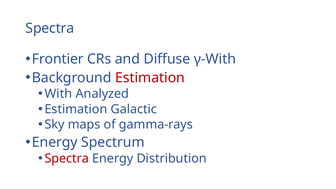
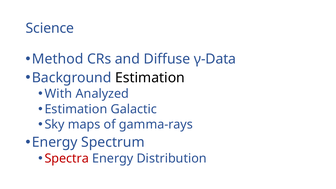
Spectra at (50, 28): Spectra -> Science
Frontier: Frontier -> Method
γ-With: γ-With -> γ-Data
Estimation at (150, 78) colour: red -> black
